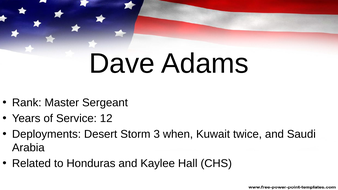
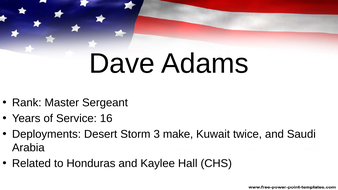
12: 12 -> 16
when: when -> make
